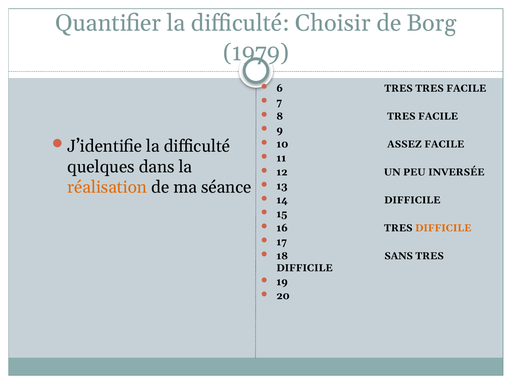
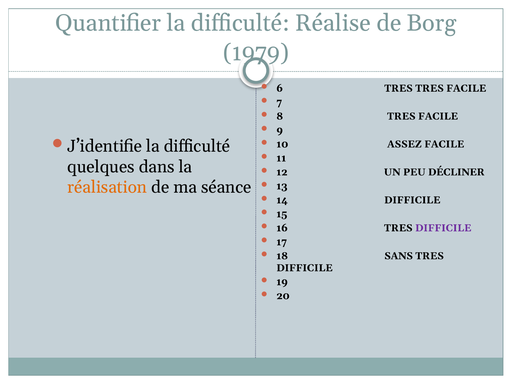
Choisir: Choisir -> Réalise
INVERSÉE: INVERSÉE -> DÉCLINER
DIFFICILE at (443, 228) colour: orange -> purple
